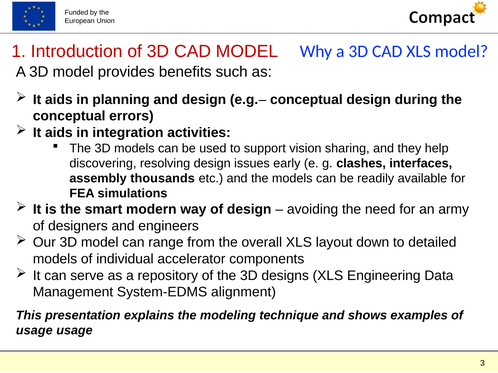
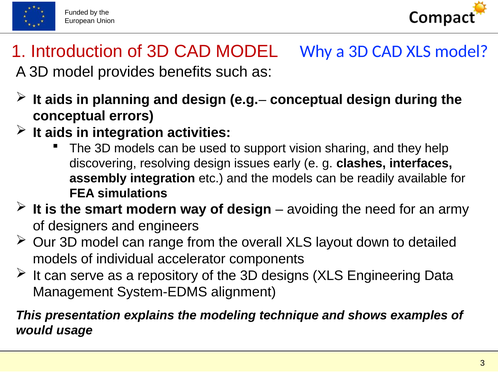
assembly thousands: thousands -> integration
usage at (34, 331): usage -> would
